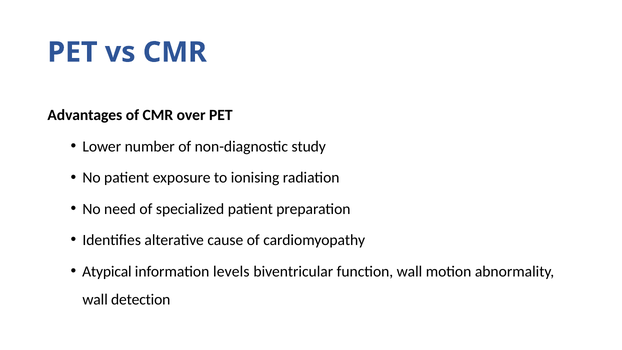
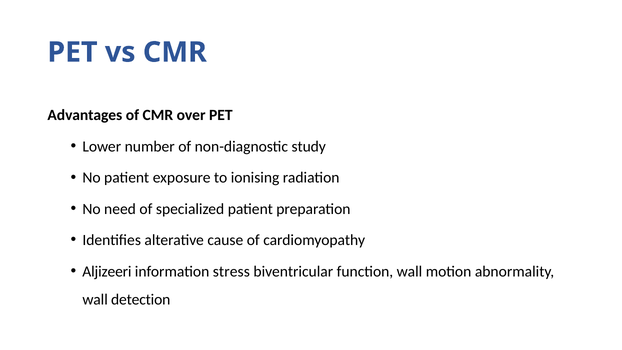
Atypical: Atypical -> Aljizeeri
levels: levels -> stress
